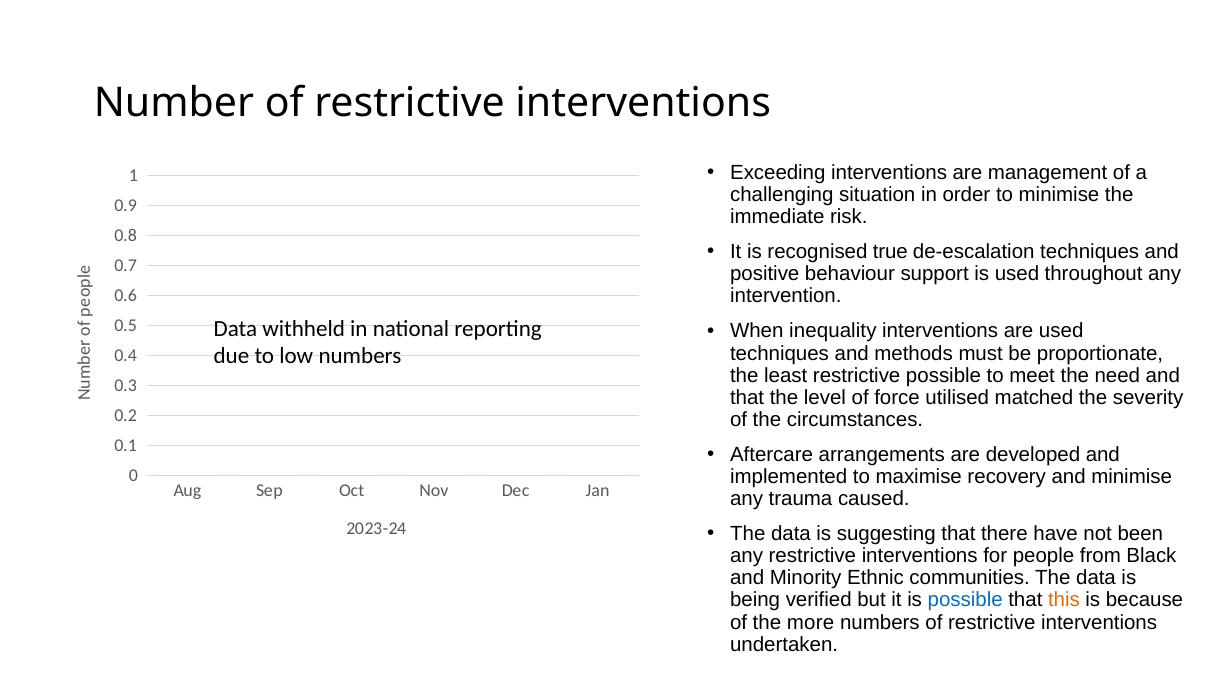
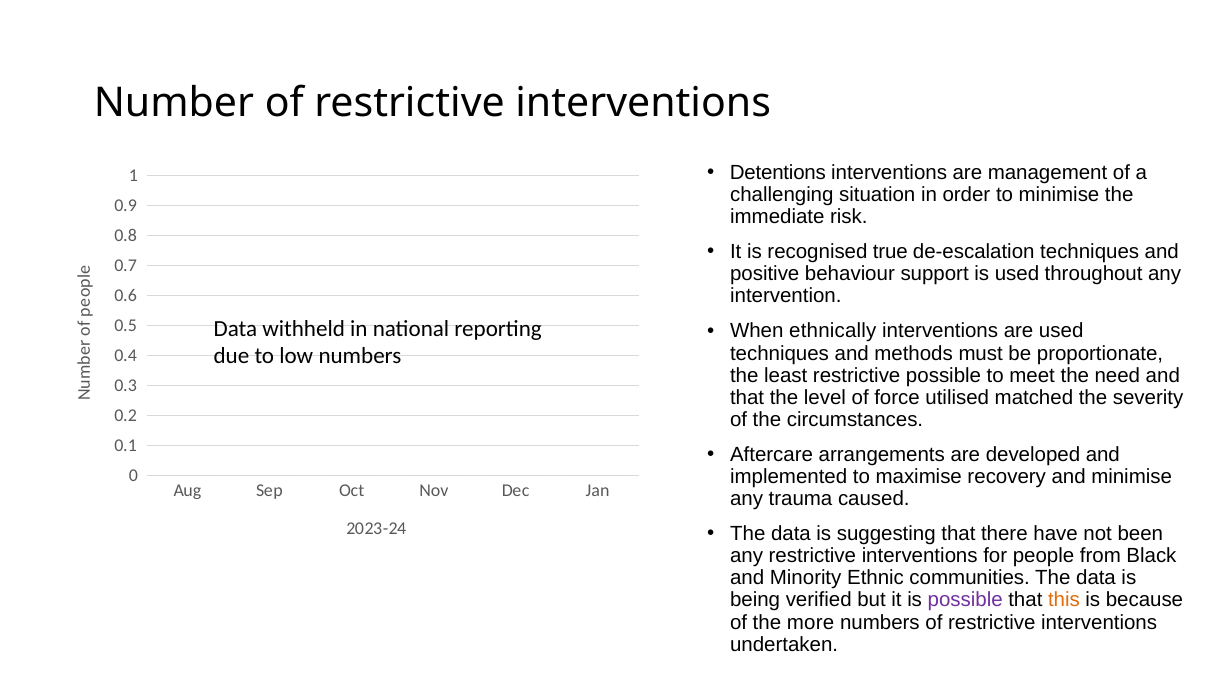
Exceeding: Exceeding -> Detentions
inequality: inequality -> ethnically
possible at (965, 601) colour: blue -> purple
